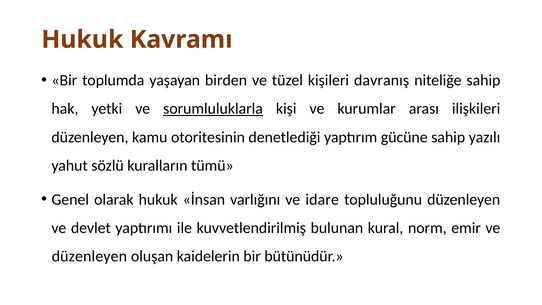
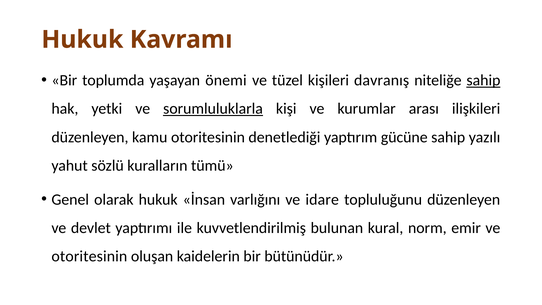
birden: birden -> önemi
sahip at (483, 80) underline: none -> present
düzenleyen at (89, 256): düzenleyen -> otoritesinin
